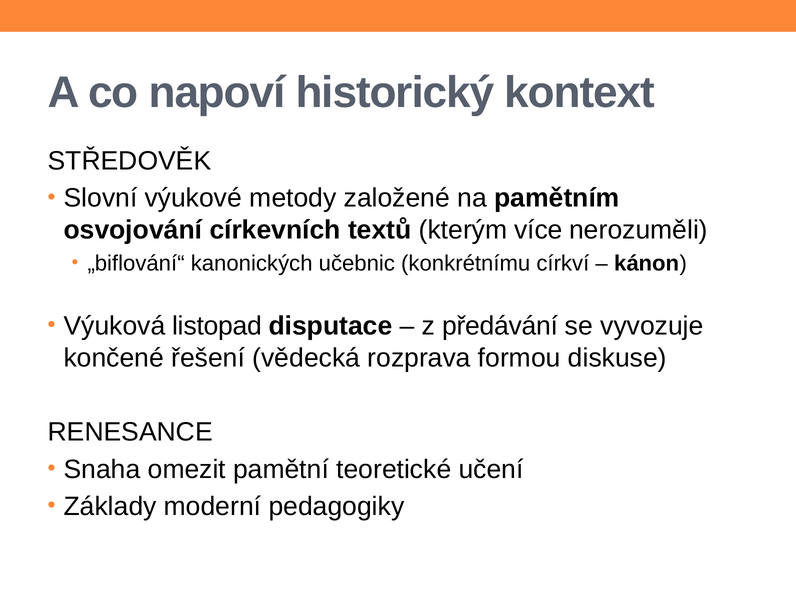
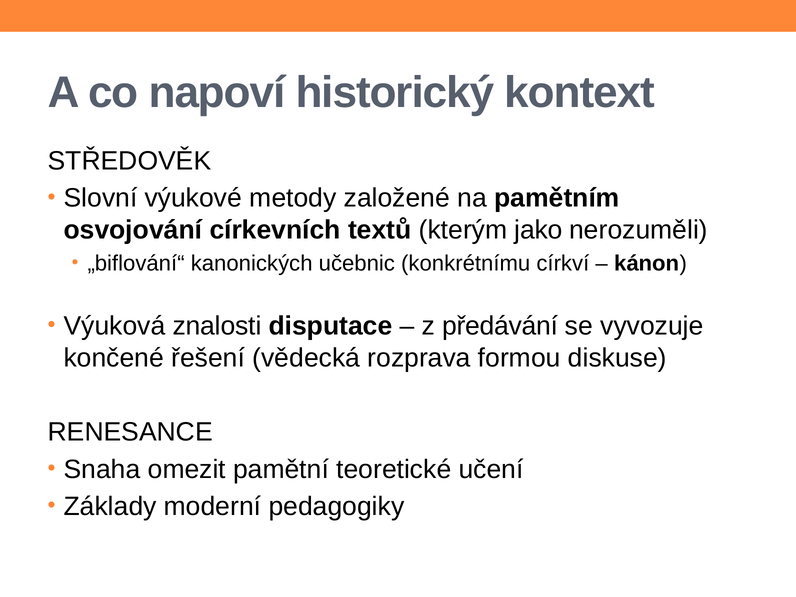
více: více -> jako
listopad: listopad -> znalosti
